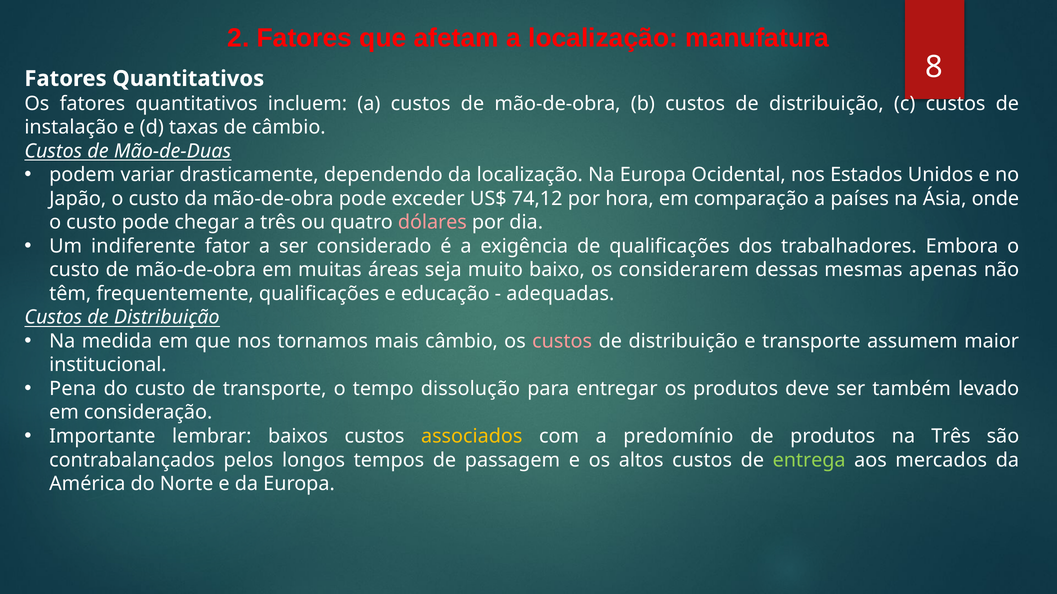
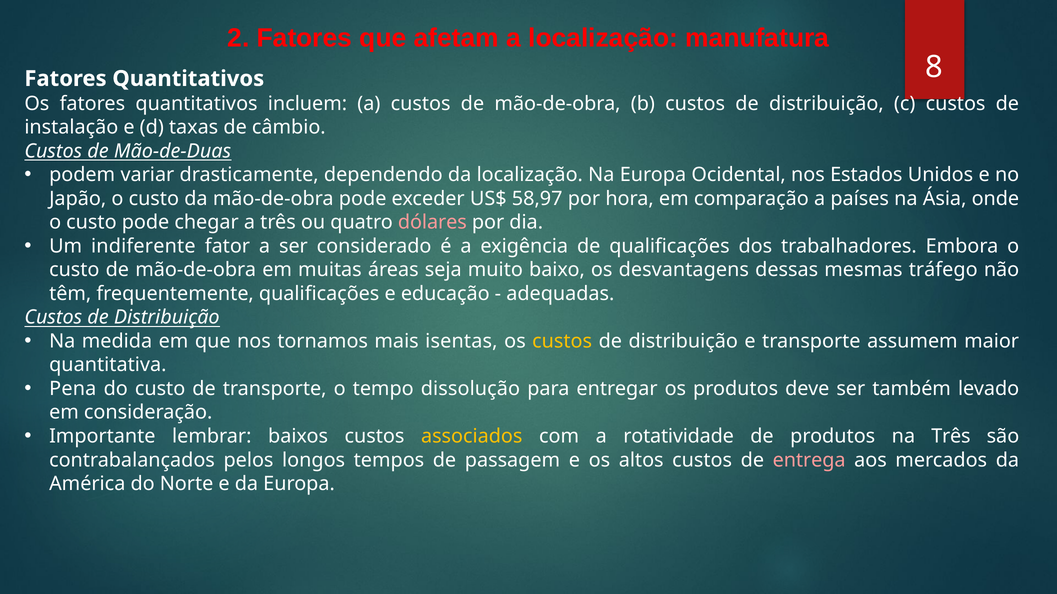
74,12: 74,12 -> 58,97
considerarem: considerarem -> desvantagens
apenas: apenas -> tráfego
mais câmbio: câmbio -> isentas
custos at (562, 341) colour: pink -> yellow
institucional: institucional -> quantitativa
predomínio: predomínio -> rotatividade
entrega colour: light green -> pink
